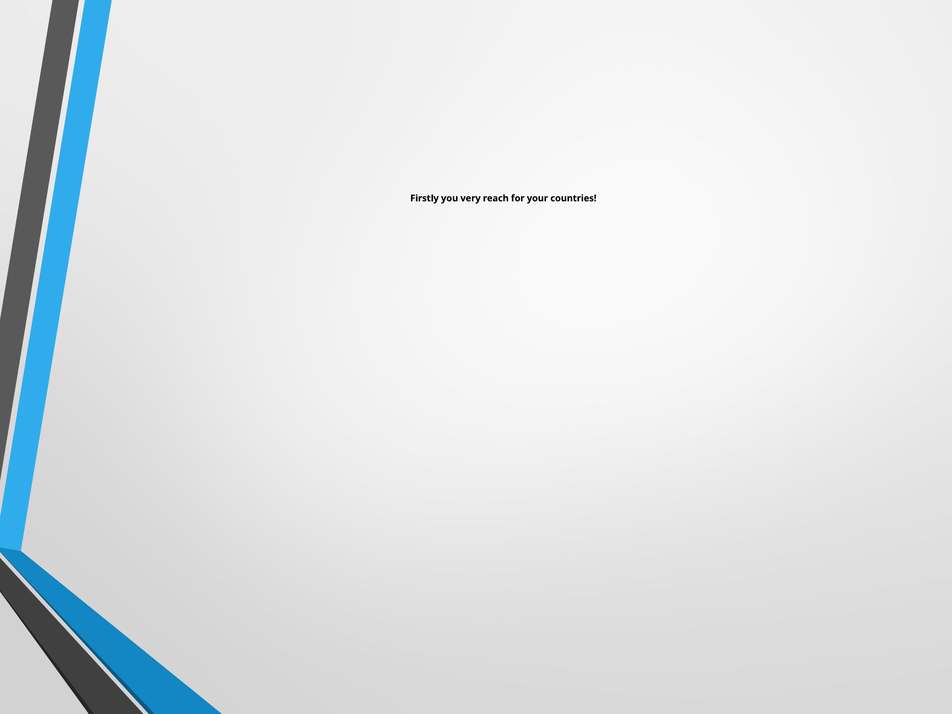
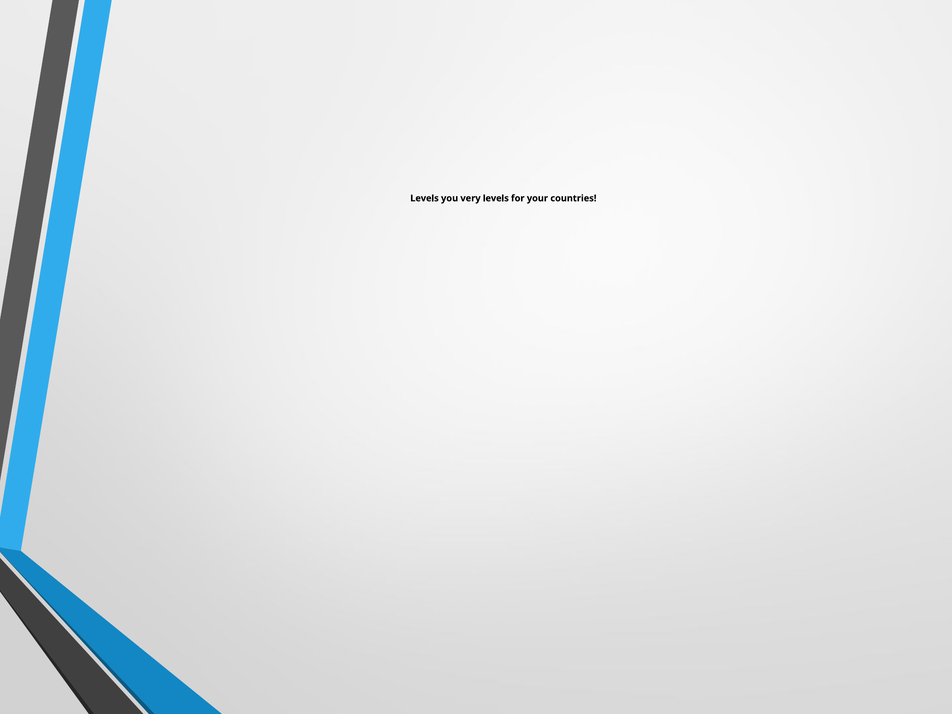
Firstly at (424, 198): Firstly -> Levels
very reach: reach -> levels
